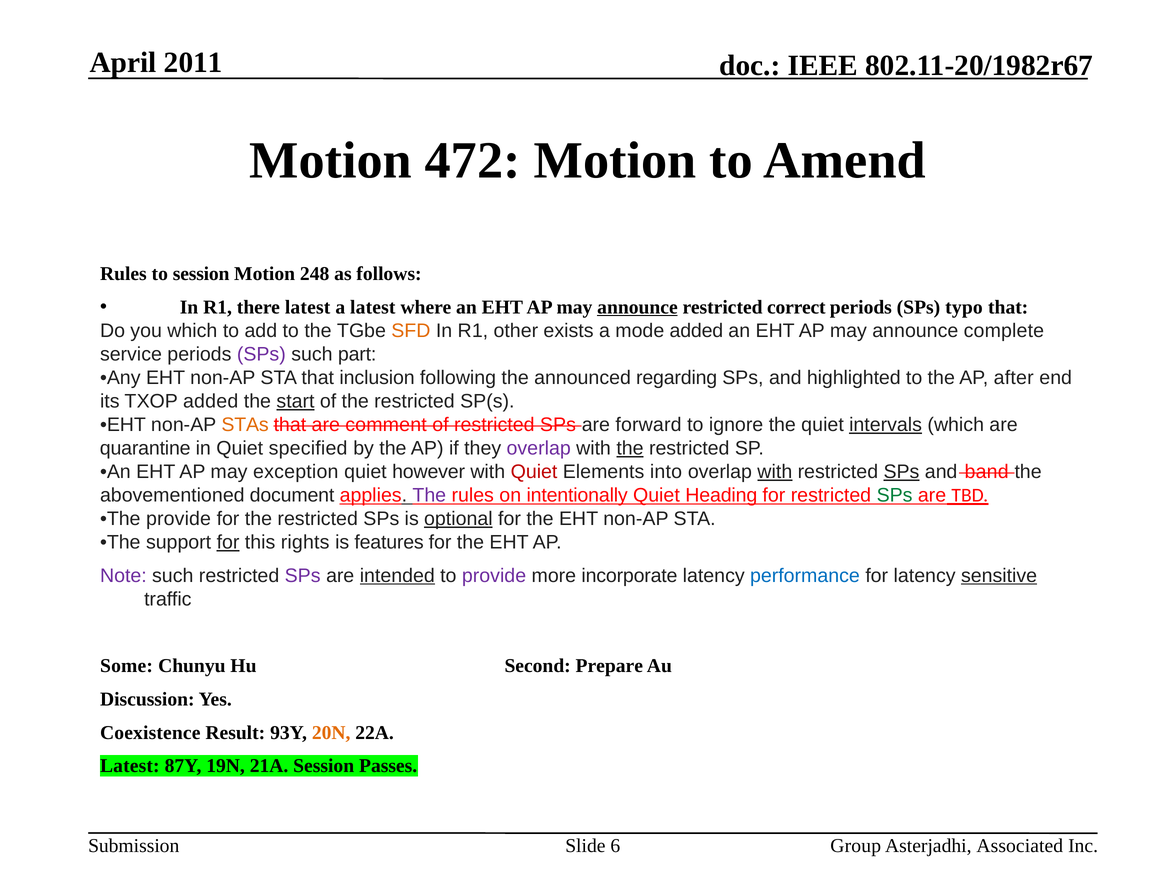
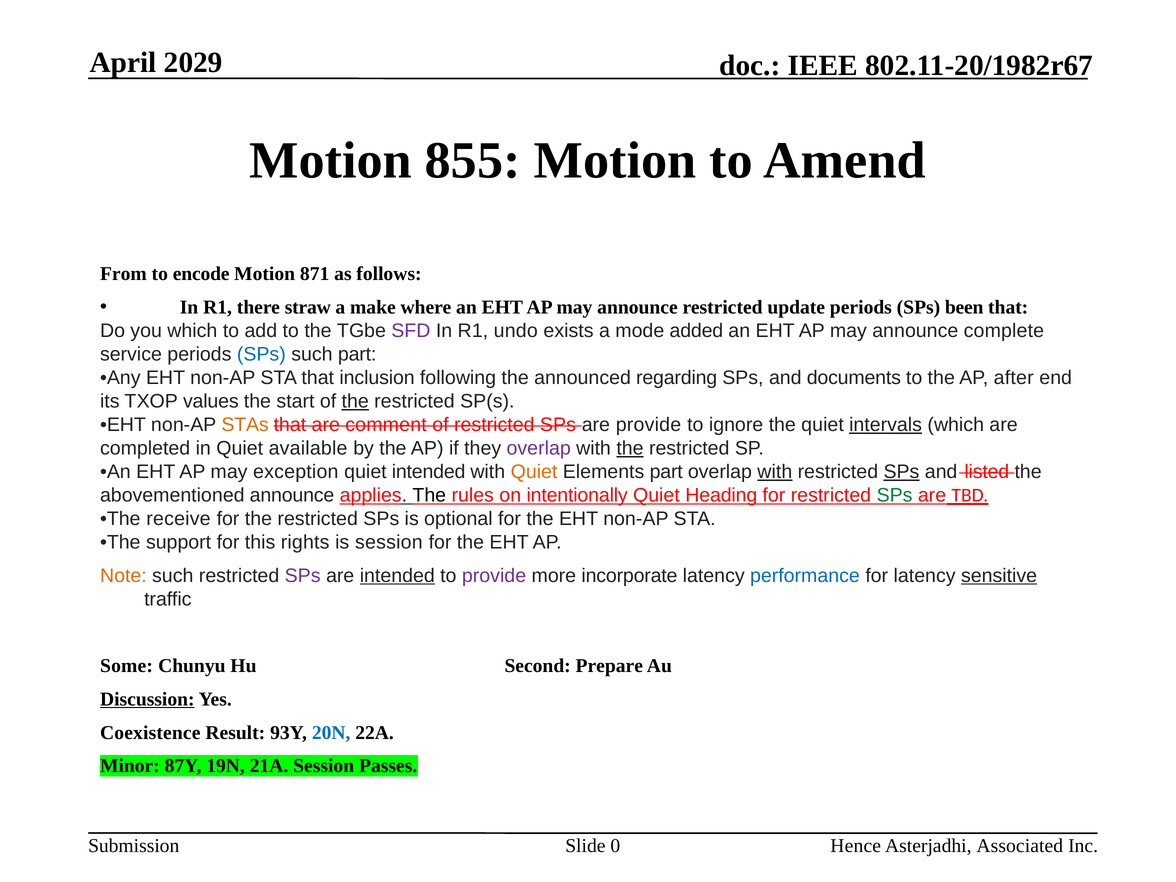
2011: 2011 -> 2029
472: 472 -> 855
Rules at (123, 274): Rules -> From
to session: session -> encode
248: 248 -> 871
there latest: latest -> straw
a latest: latest -> make
announce at (637, 307) underline: present -> none
correct: correct -> update
typo: typo -> been
SFD colour: orange -> purple
other: other -> undo
SPs at (261, 354) colour: purple -> blue
highlighted: highlighted -> documents
TXOP added: added -> values
start underline: present -> none
the at (355, 401) underline: none -> present
are forward: forward -> provide
quarantine: quarantine -> completed
specified: specified -> available
quiet however: however -> intended
Quiet at (534, 472) colour: red -> orange
Elements into: into -> part
band: band -> listed
abovementioned document: document -> announce
The at (429, 495) colour: purple -> black
The provide: provide -> receive
optional underline: present -> none
for at (228, 542) underline: present -> none
is features: features -> session
Note colour: purple -> orange
Discussion underline: none -> present
20N colour: orange -> blue
Latest at (130, 766): Latest -> Minor
6: 6 -> 0
Group: Group -> Hence
